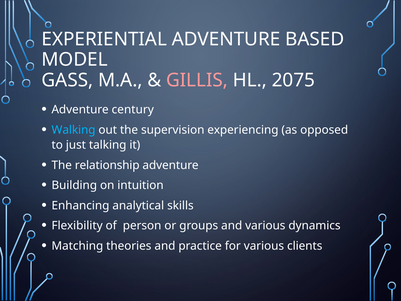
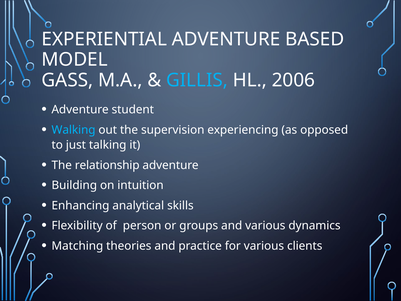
GILLIS colour: pink -> light blue
2075: 2075 -> 2006
century: century -> student
